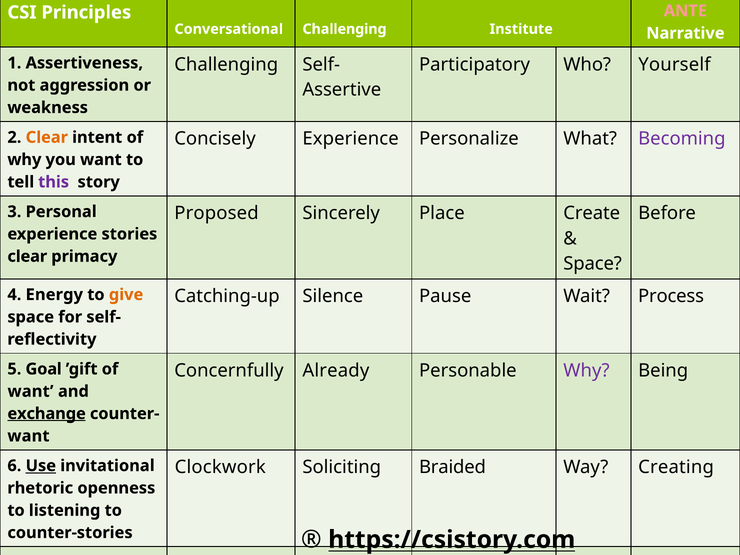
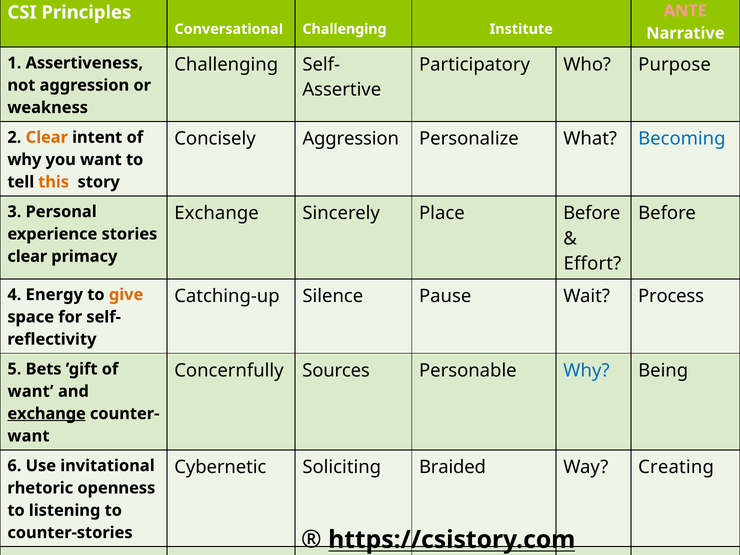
Who Yourself: Yourself -> Purpose
Concisely Experience: Experience -> Aggression
Becoming colour: purple -> blue
this colour: purple -> orange
Proposed at (217, 213): Proposed -> Exchange
Place Create: Create -> Before
Space at (593, 264): Space -> Effort
Already: Already -> Sources
Why at (586, 371) colour: purple -> blue
5 Goal: Goal -> Bets
Clockwork: Clockwork -> Cybernetic
Use underline: present -> none
